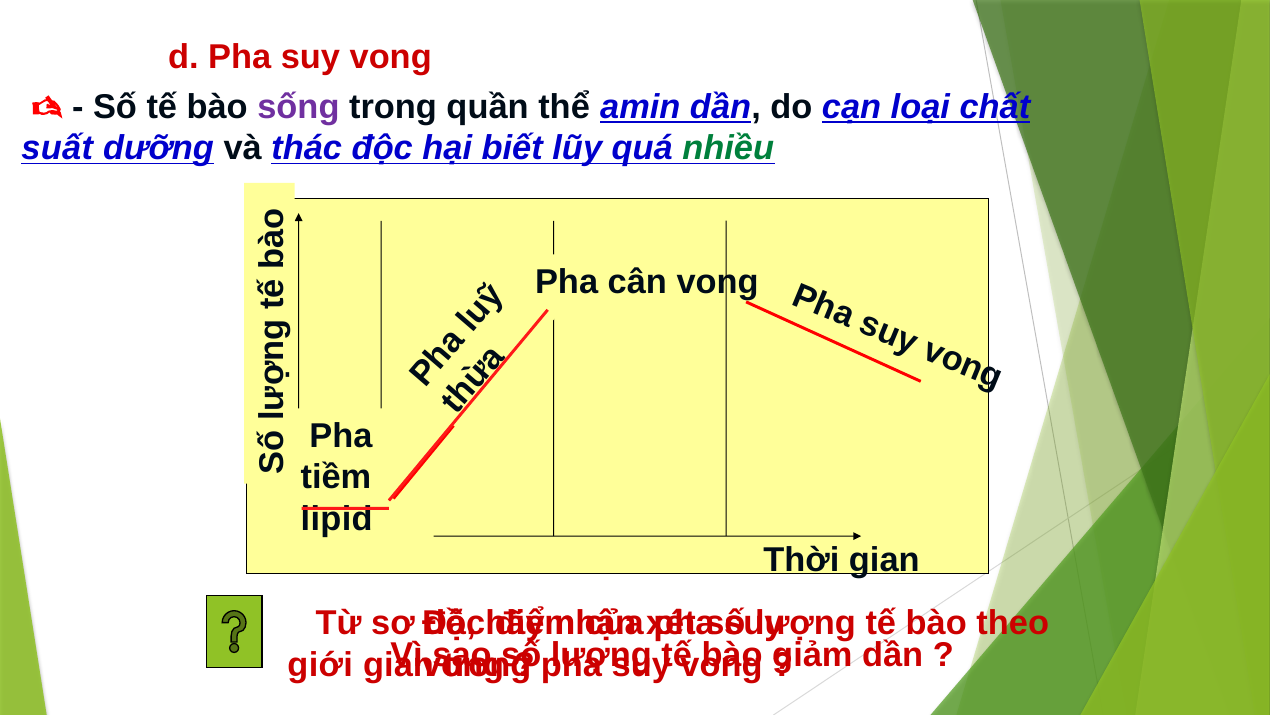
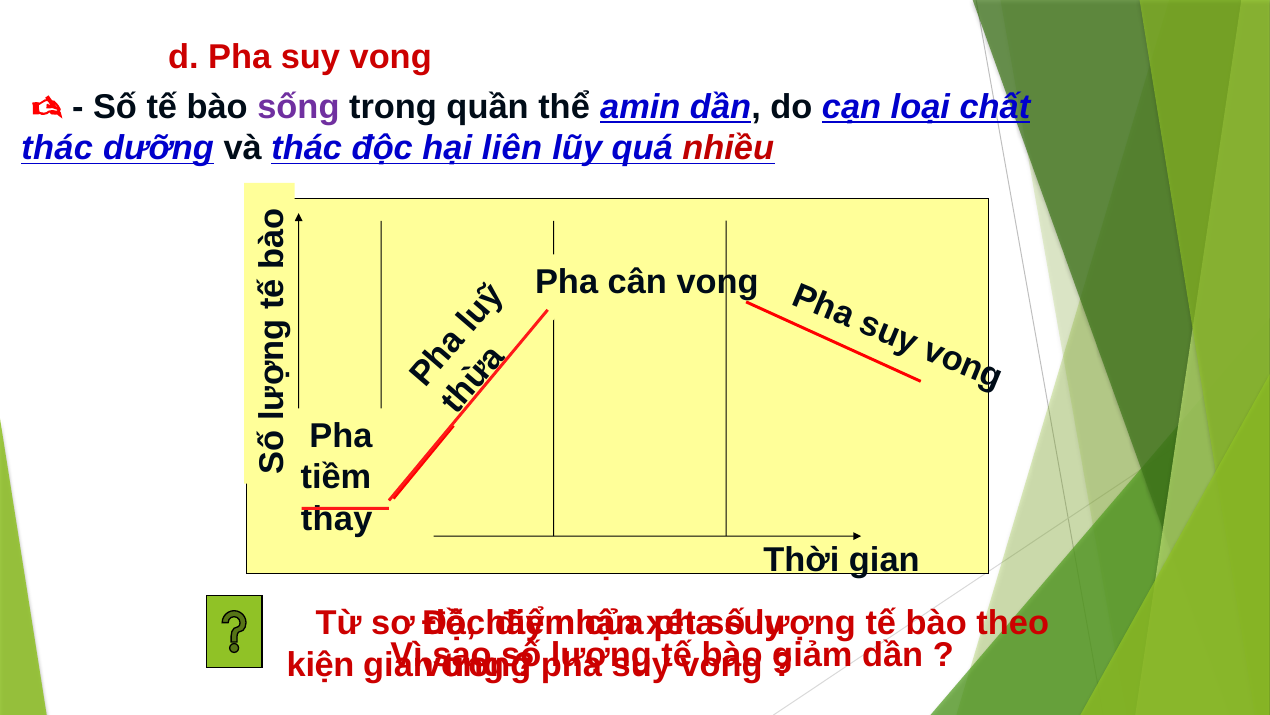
suất at (57, 148): suất -> thác
biết: biết -> liên
nhiều colour: green -> red
lipid: lipid -> thay
giới: giới -> kiện
